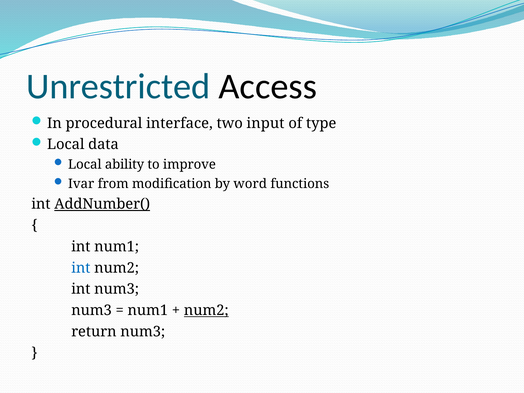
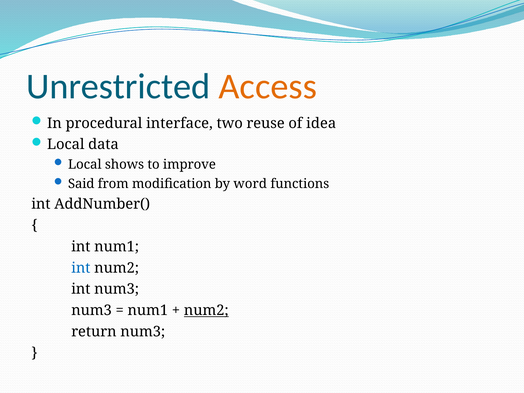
Access colour: black -> orange
input: input -> reuse
type: type -> idea
ability: ability -> shows
Ivar: Ivar -> Said
AddNumber( underline: present -> none
